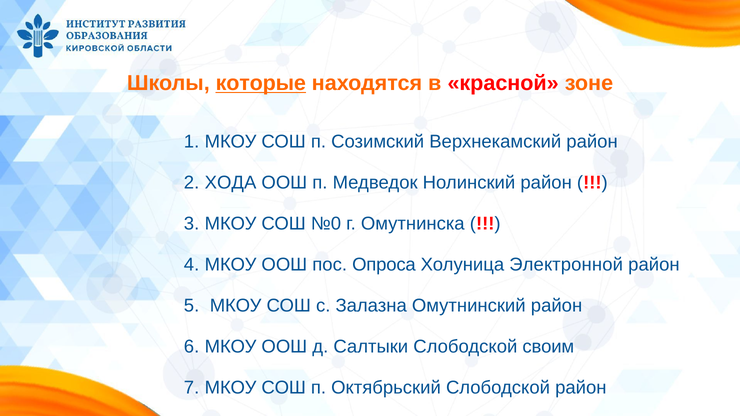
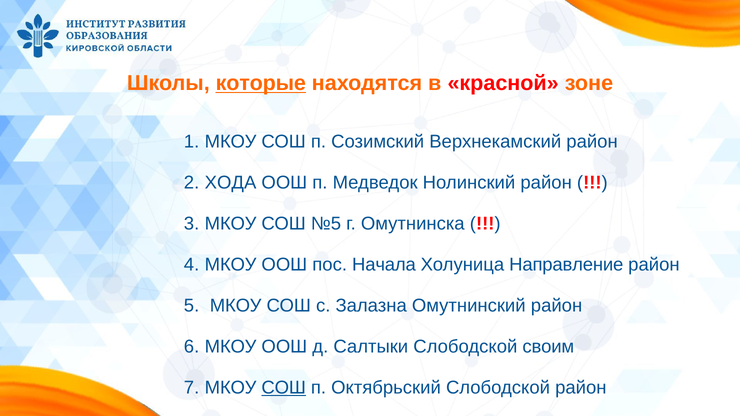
№0: №0 -> №5
Опроса: Опроса -> Начала
Электронной: Электронной -> Направление
СОШ at (284, 388) underline: none -> present
